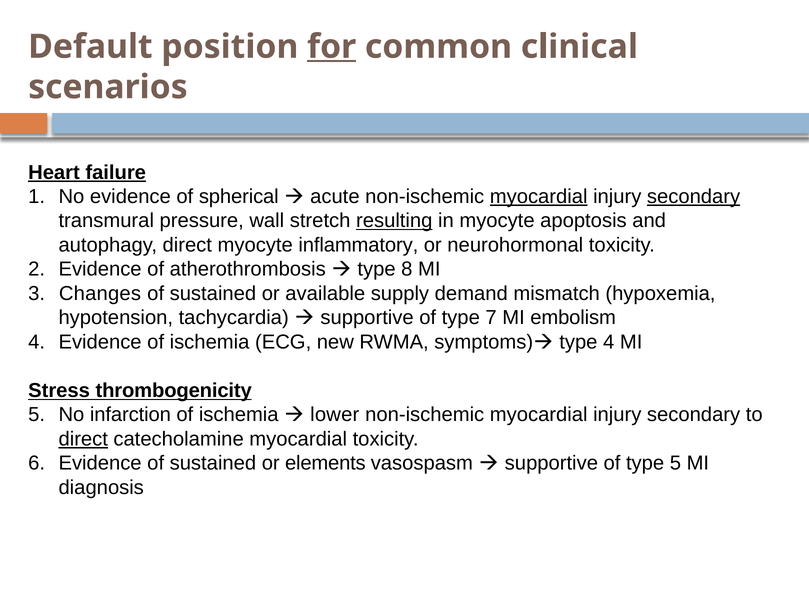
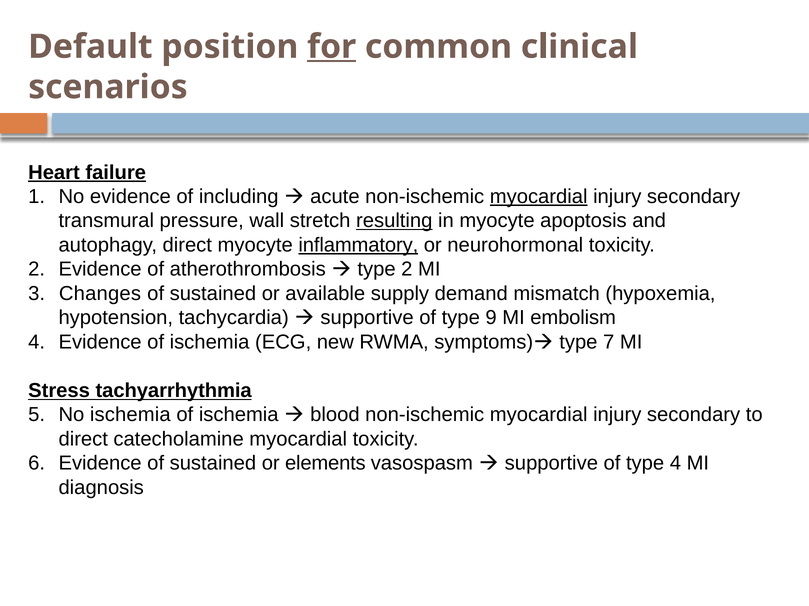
spherical: spherical -> including
secondary at (694, 197) underline: present -> none
inflammatory underline: none -> present
type 8: 8 -> 2
7: 7 -> 9
type 4: 4 -> 7
thrombogenicity: thrombogenicity -> tachyarrhythmia
No infarction: infarction -> ischemia
lower: lower -> blood
direct at (83, 440) underline: present -> none
type 5: 5 -> 4
